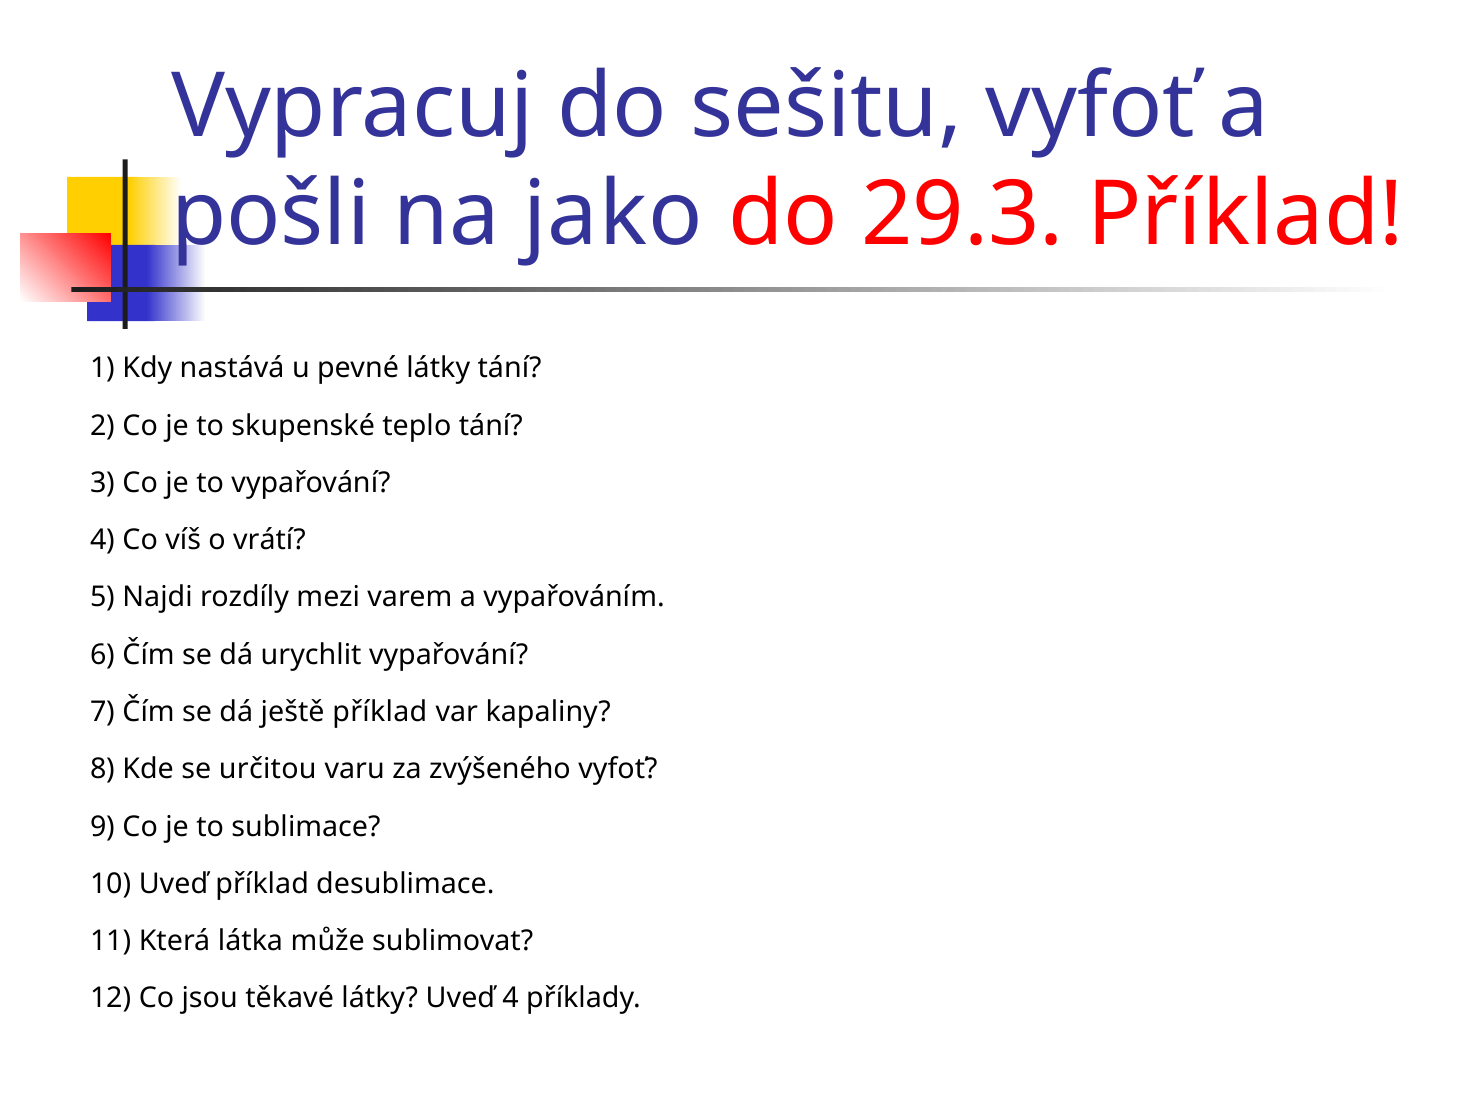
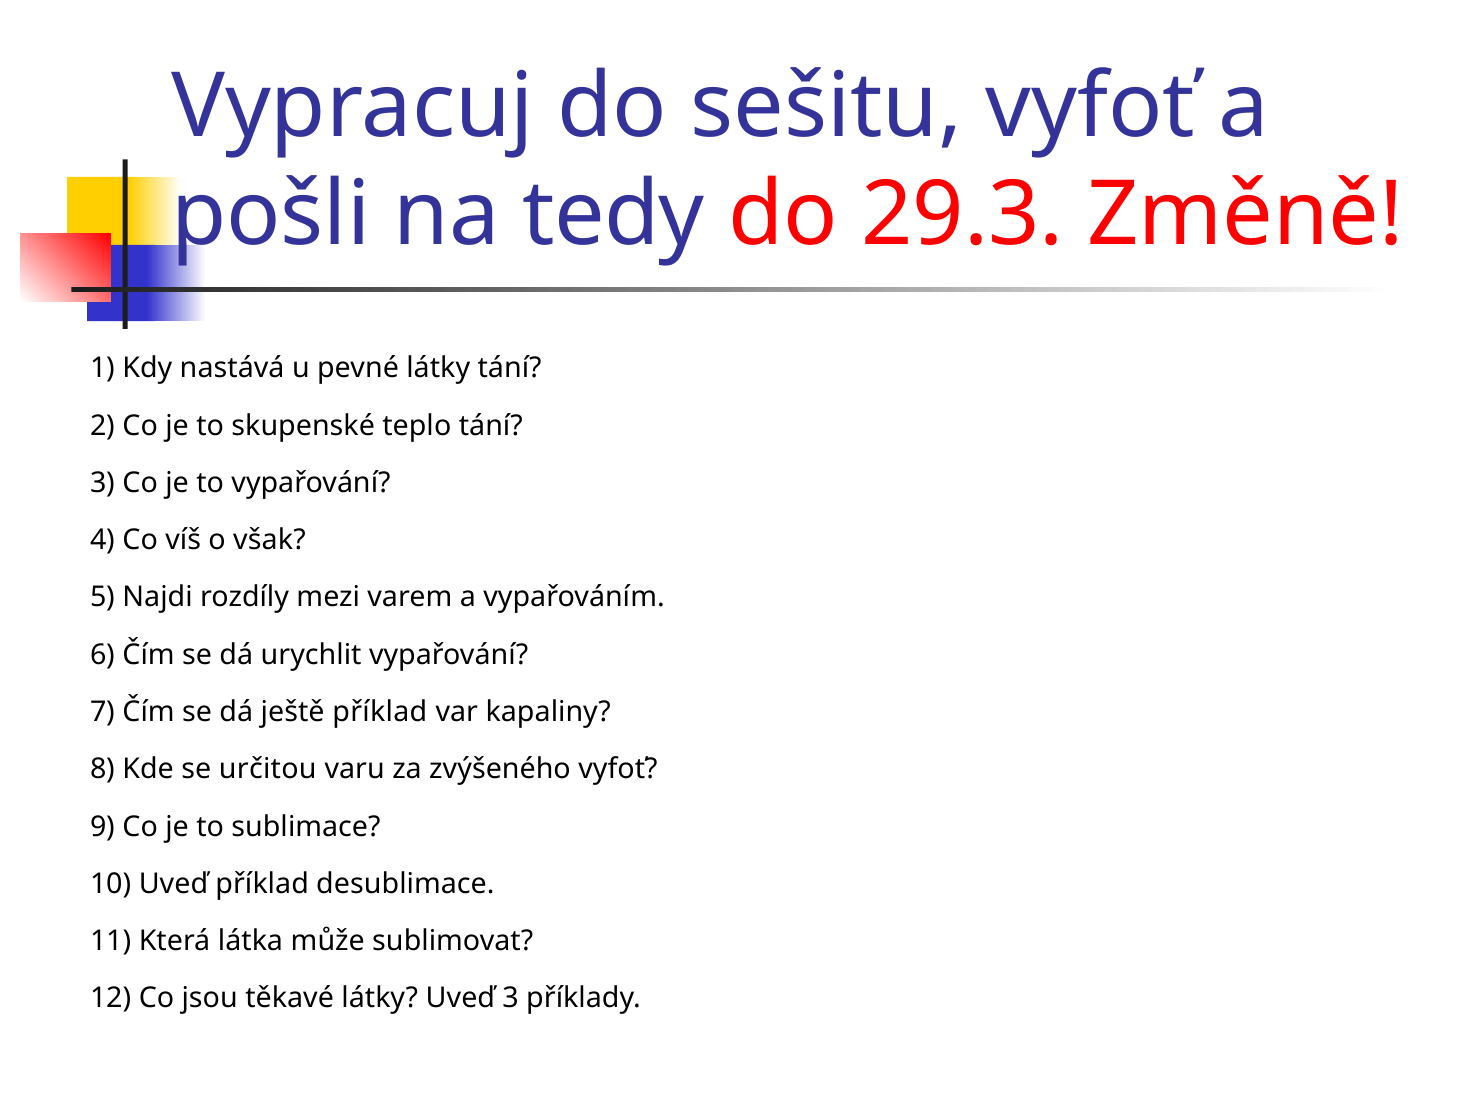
jako: jako -> tedy
29.3 Příklad: Příklad -> Změně
vrátí: vrátí -> však
Uveď 4: 4 -> 3
